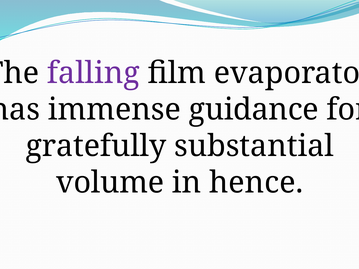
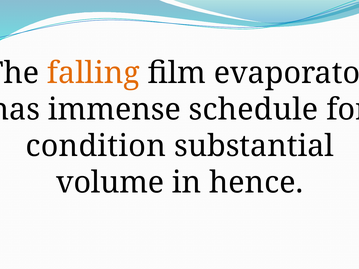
falling colour: purple -> orange
guidance: guidance -> schedule
gratefully: gratefully -> condition
